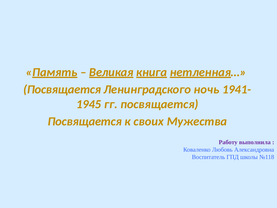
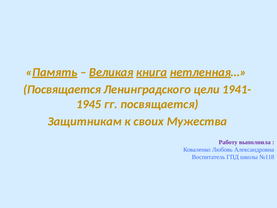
ночь: ночь -> цели
Посвящается at (85, 121): Посвящается -> Защитникам
